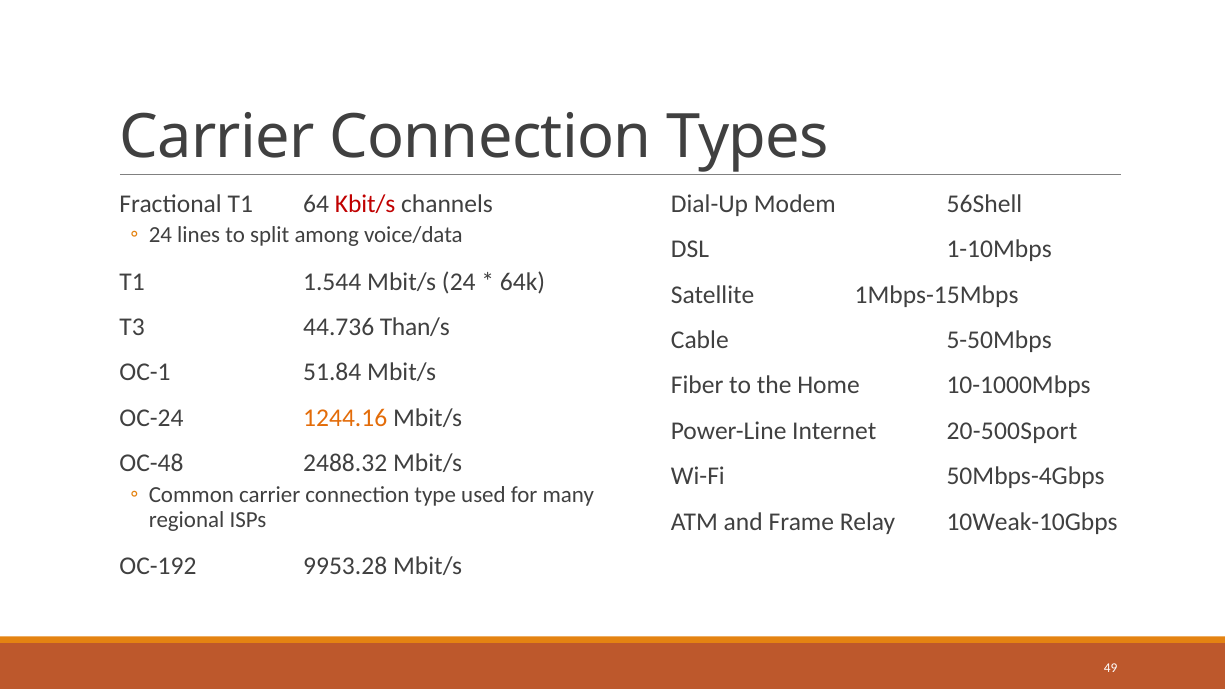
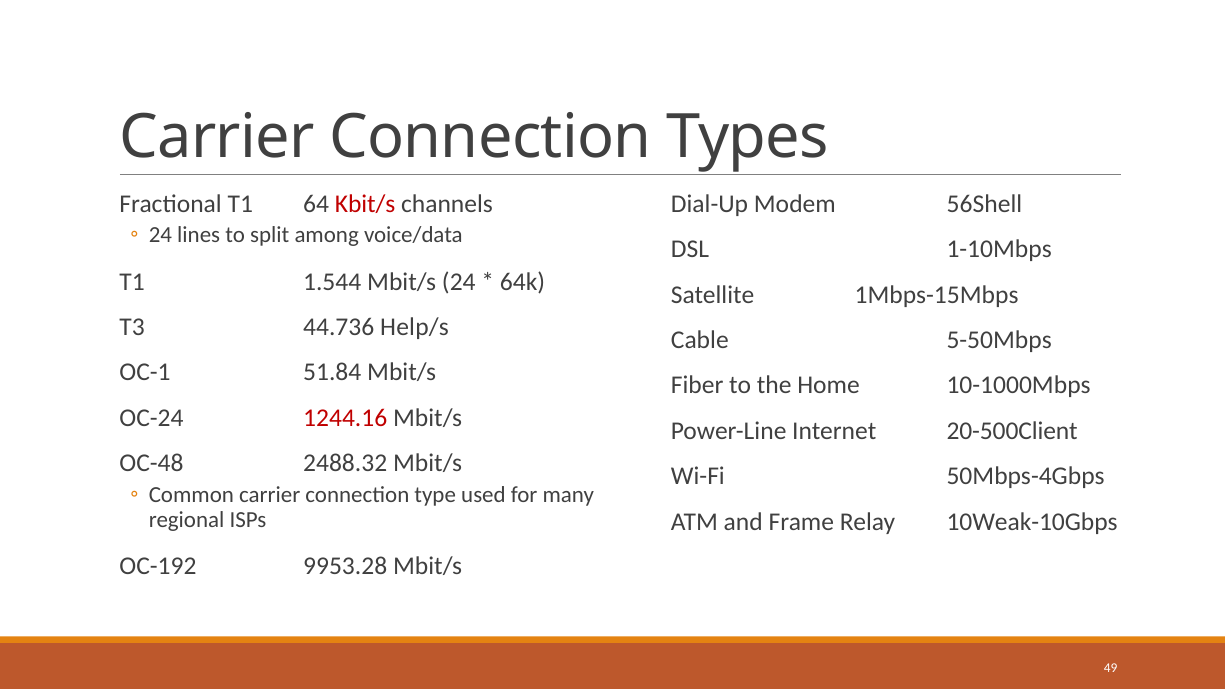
Than/s: Than/s -> Help/s
1244.16 colour: orange -> red
20-500Sport: 20-500Sport -> 20-500Client
